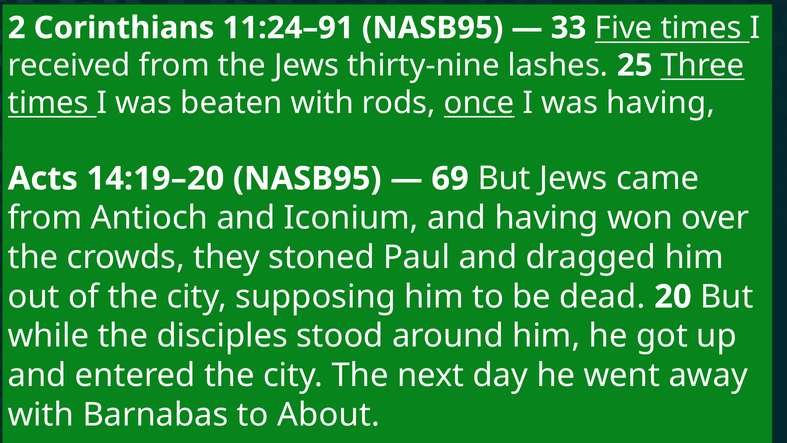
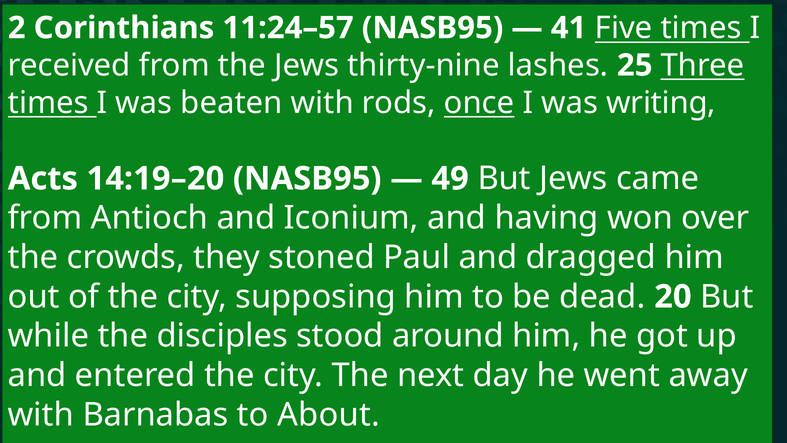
11:24–91: 11:24–91 -> 11:24–57
33: 33 -> 41
was having: having -> writing
69: 69 -> 49
